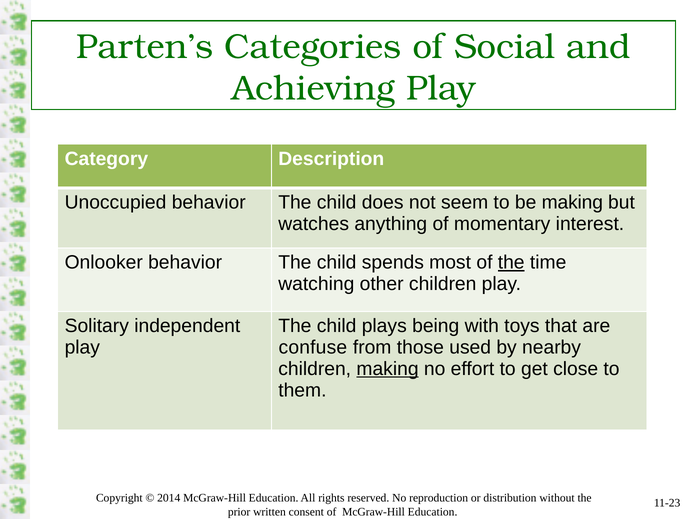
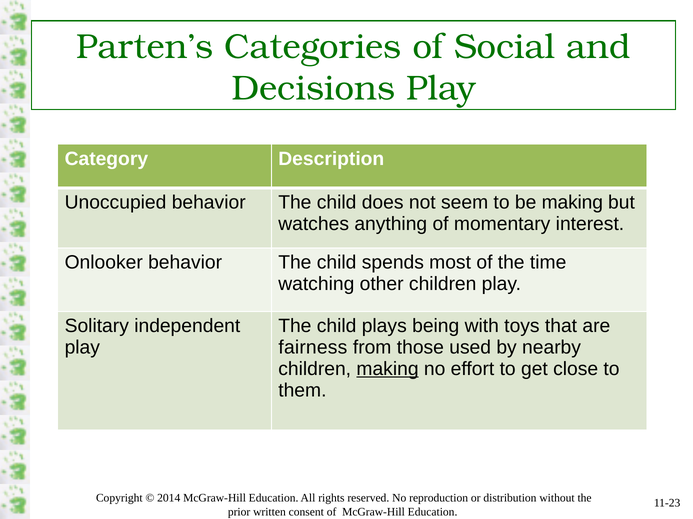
Achieving: Achieving -> Decisions
the at (511, 263) underline: present -> none
confuse: confuse -> fairness
